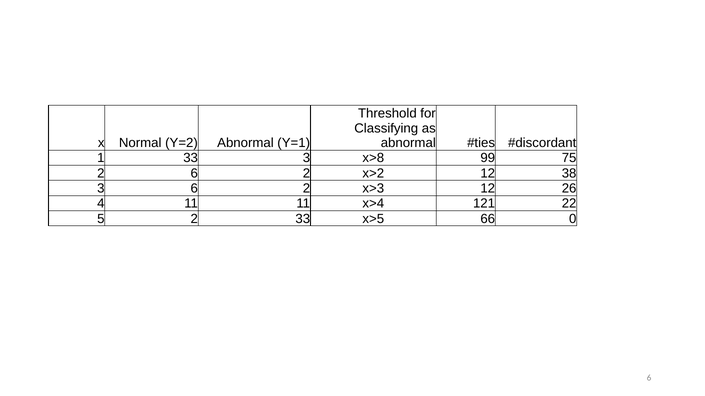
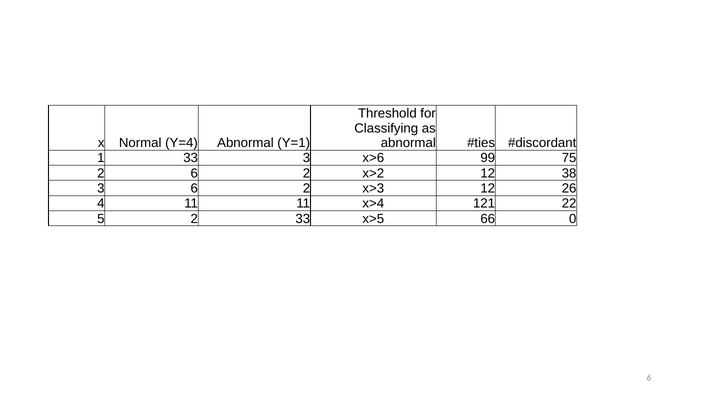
Y=2: Y=2 -> Y=4
x>8: x>8 -> x>6
